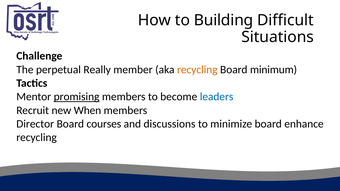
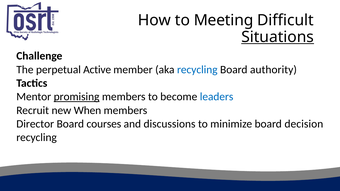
Building: Building -> Meeting
Situations underline: none -> present
Really: Really -> Active
recycling at (197, 70) colour: orange -> blue
minimum: minimum -> authority
enhance: enhance -> decision
